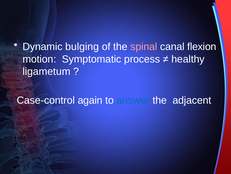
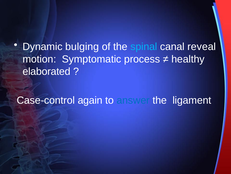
spinal colour: pink -> light blue
flexion: flexion -> reveal
ligametum: ligametum -> elaborated
adjacent: adjacent -> ligament
